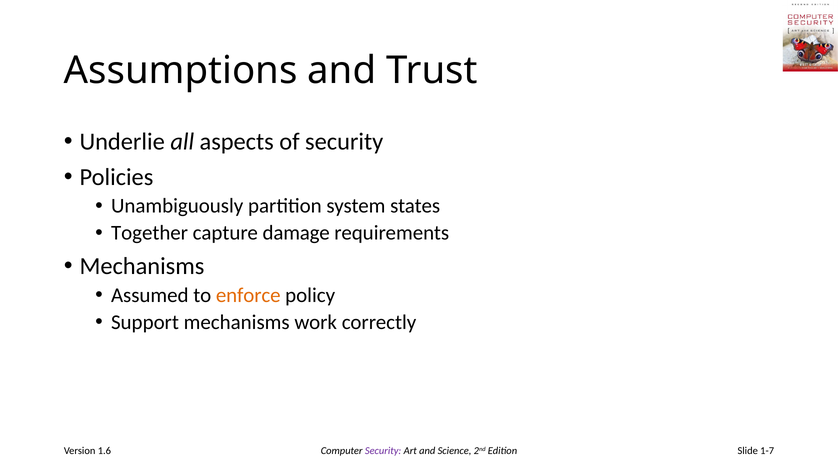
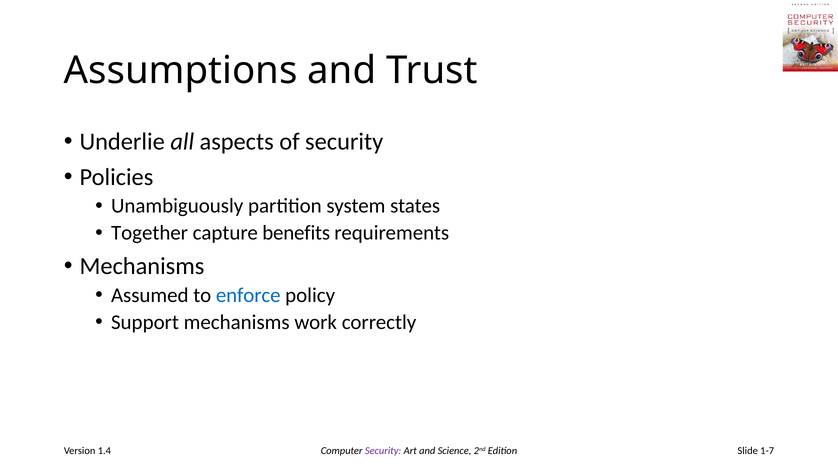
damage: damage -> benefits
enforce colour: orange -> blue
1.6: 1.6 -> 1.4
